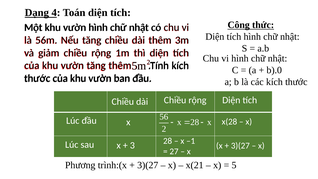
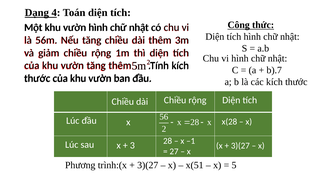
b).0: b).0 -> b).7
x(21: x(21 -> x(51
